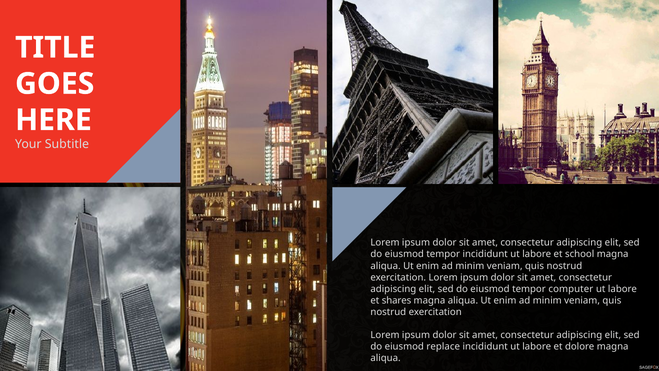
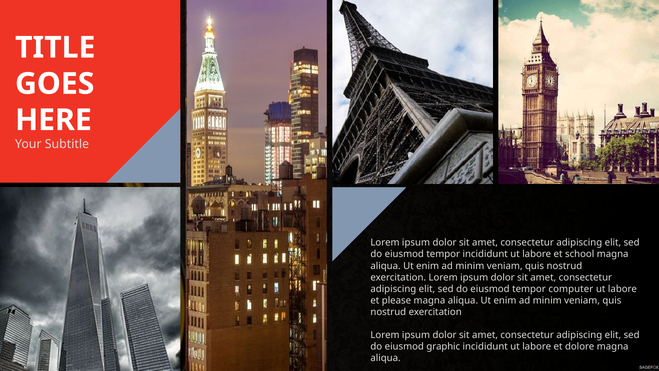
shares: shares -> please
replace: replace -> graphic
